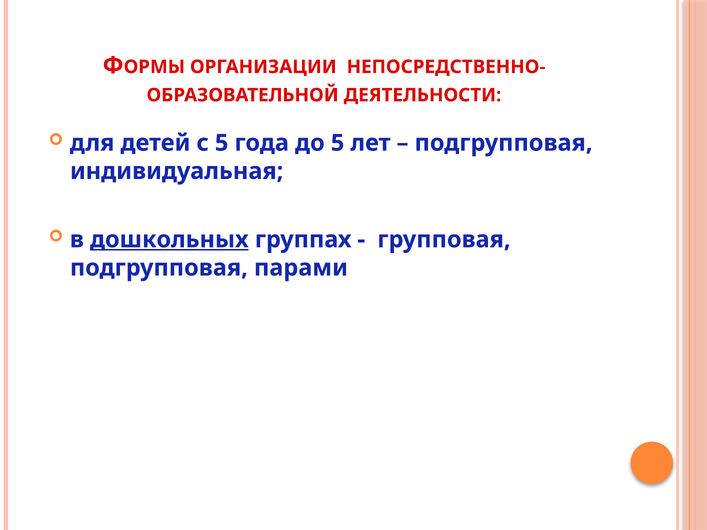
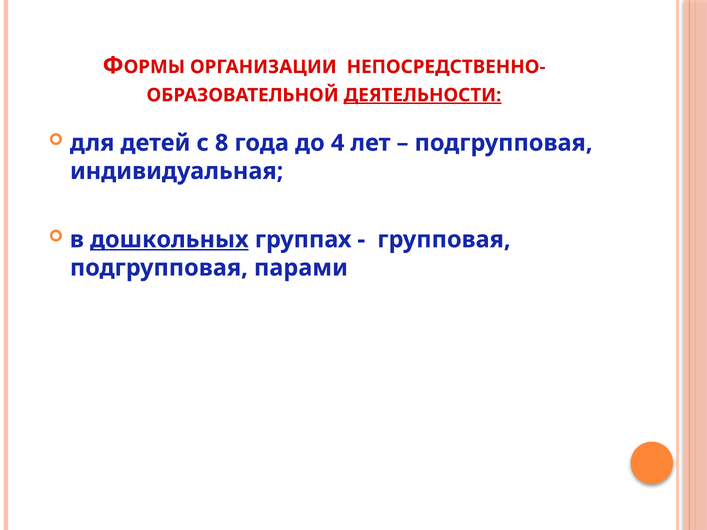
ДЕЯТЕЛЬНОСТИ underline: none -> present
с 5: 5 -> 8
до 5: 5 -> 4
